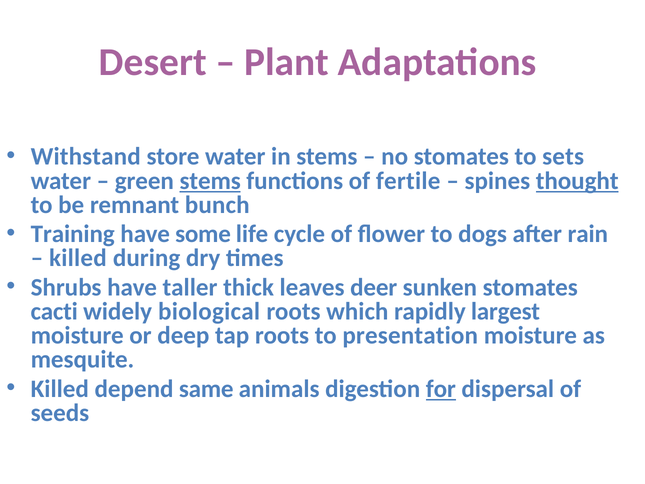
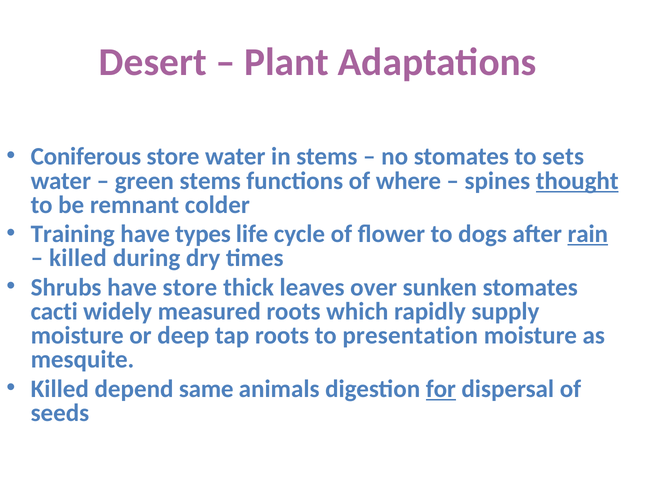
Withstand: Withstand -> Coniferous
stems at (210, 181) underline: present -> none
fertile: fertile -> where
bunch: bunch -> colder
some: some -> types
rain underline: none -> present
have taller: taller -> store
deer: deer -> over
biological: biological -> measured
largest: largest -> supply
